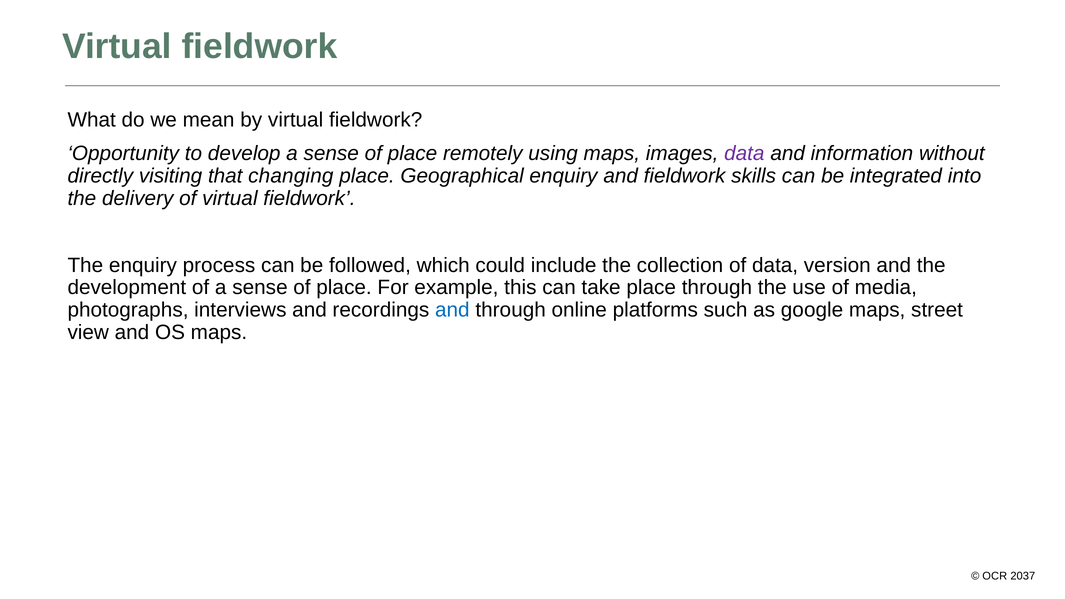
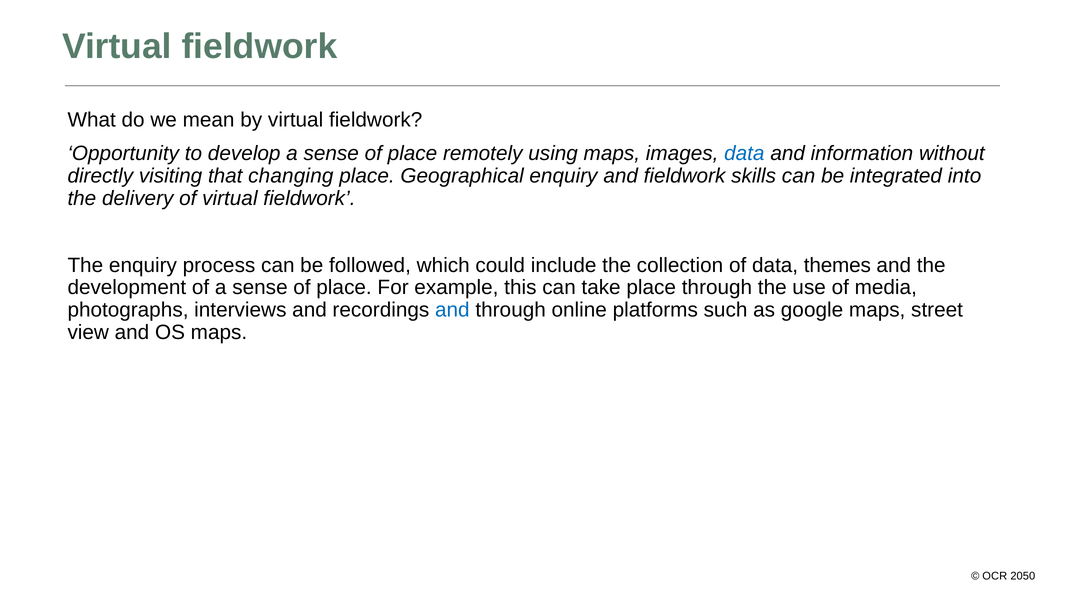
data at (744, 153) colour: purple -> blue
version: version -> themes
2037: 2037 -> 2050
